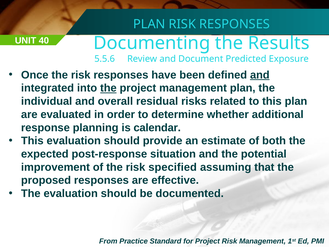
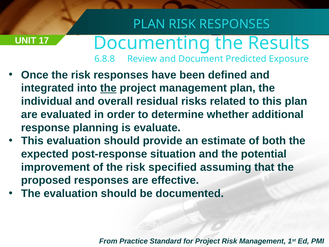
40: 40 -> 17
5.5.6: 5.5.6 -> 6.8.8
and at (260, 75) underline: present -> none
calendar: calendar -> evaluate
